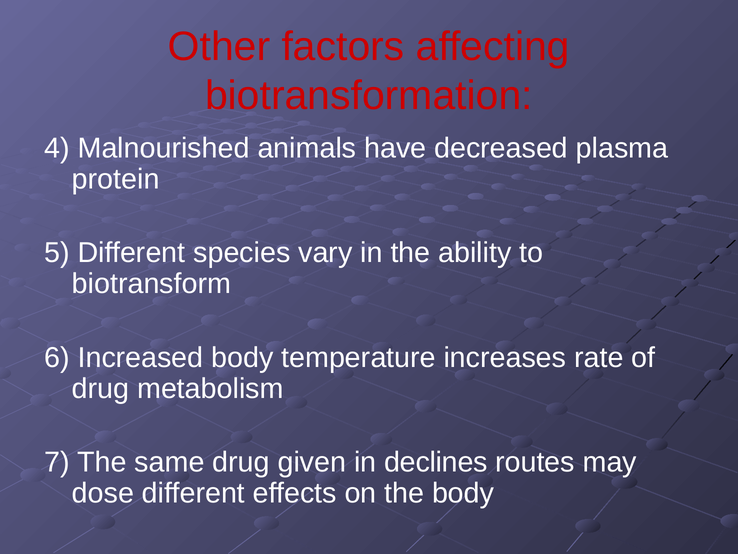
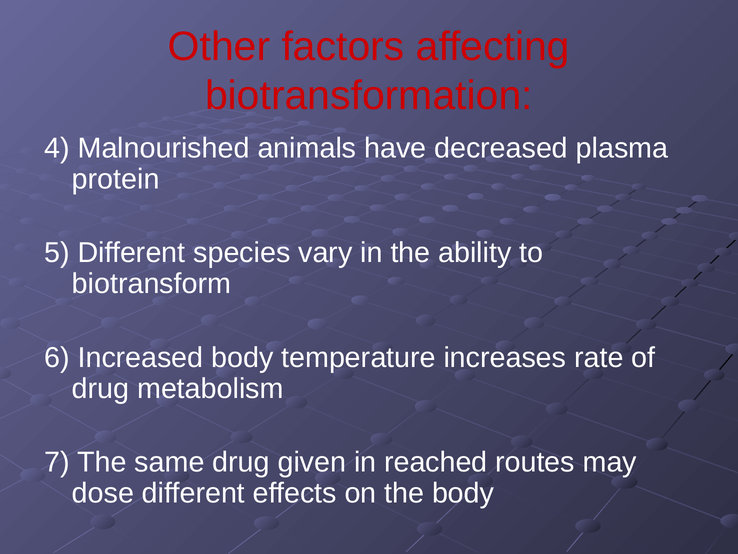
declines: declines -> reached
